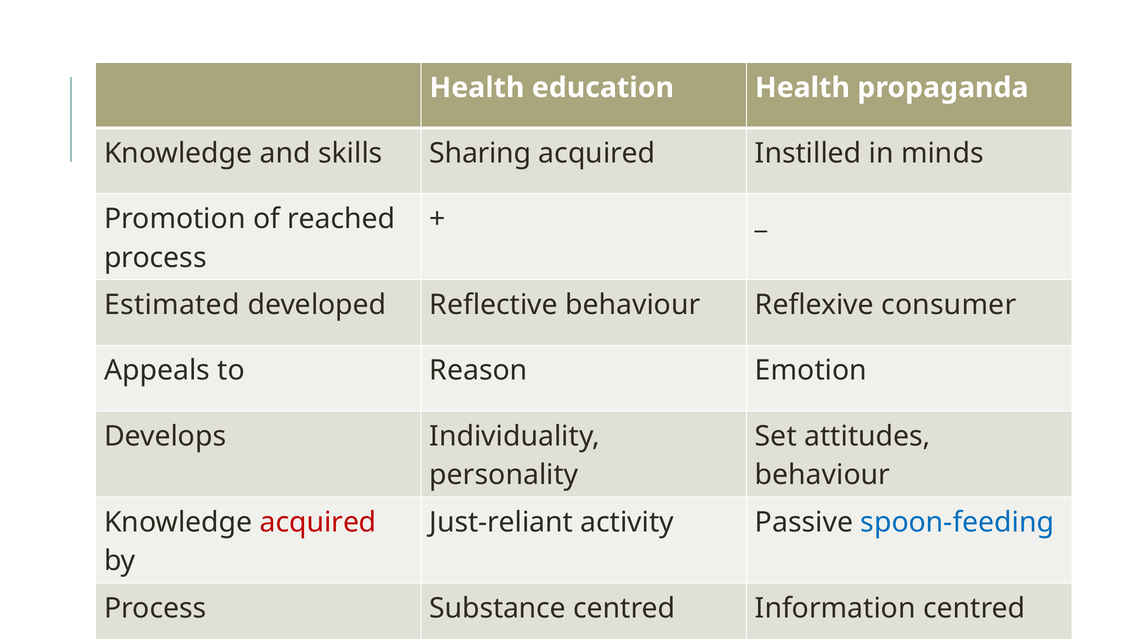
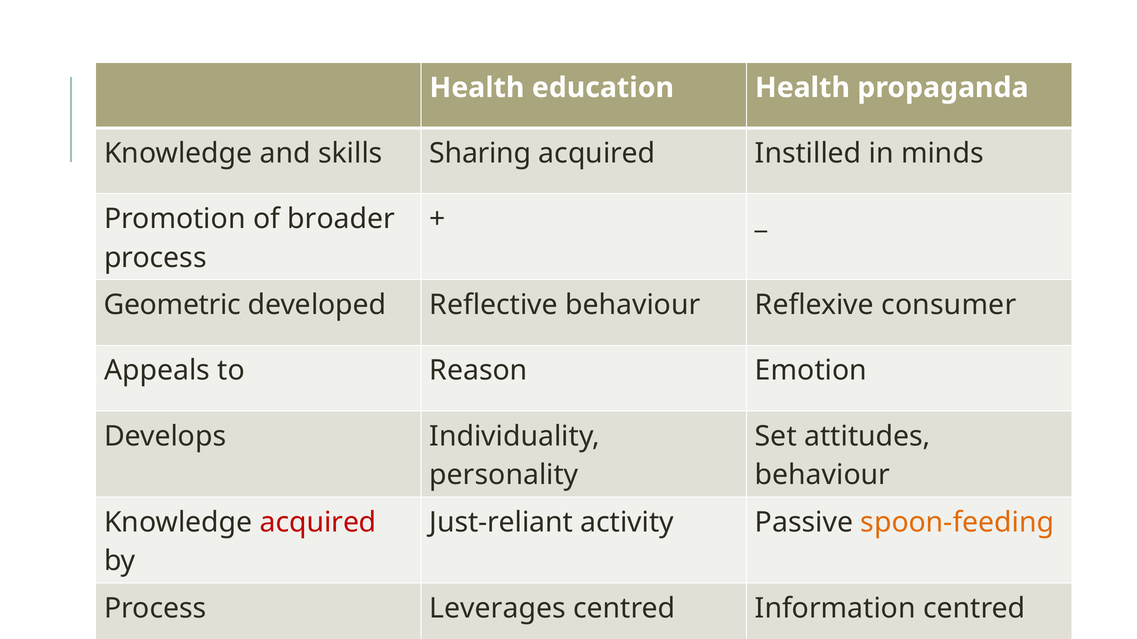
reached: reached -> broader
Estimated: Estimated -> Geometric
spoon-feeding colour: blue -> orange
Substance: Substance -> Leverages
